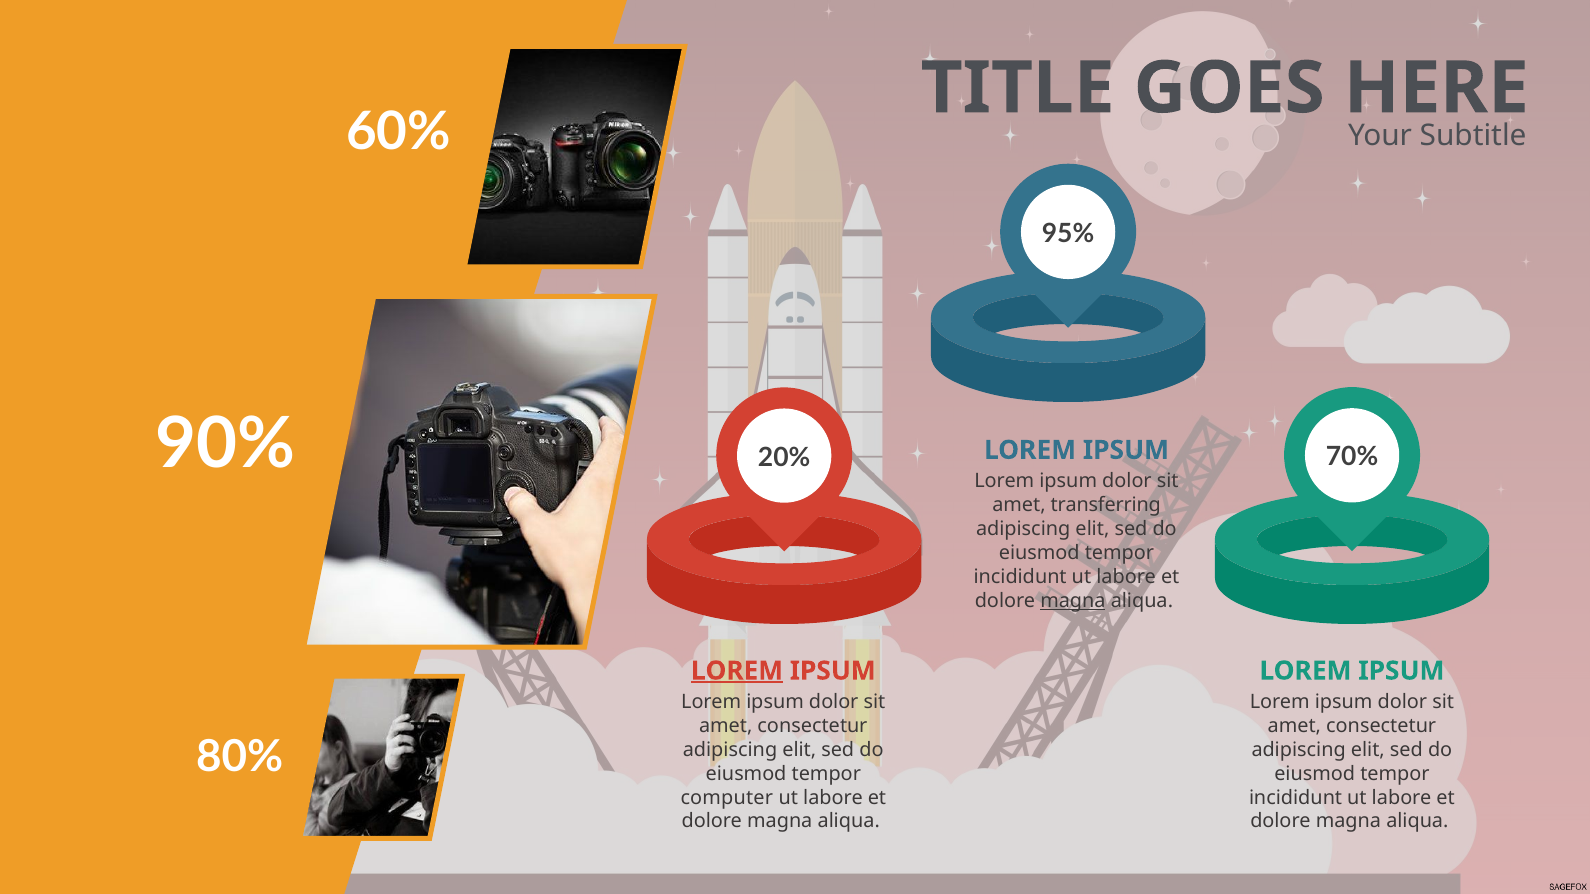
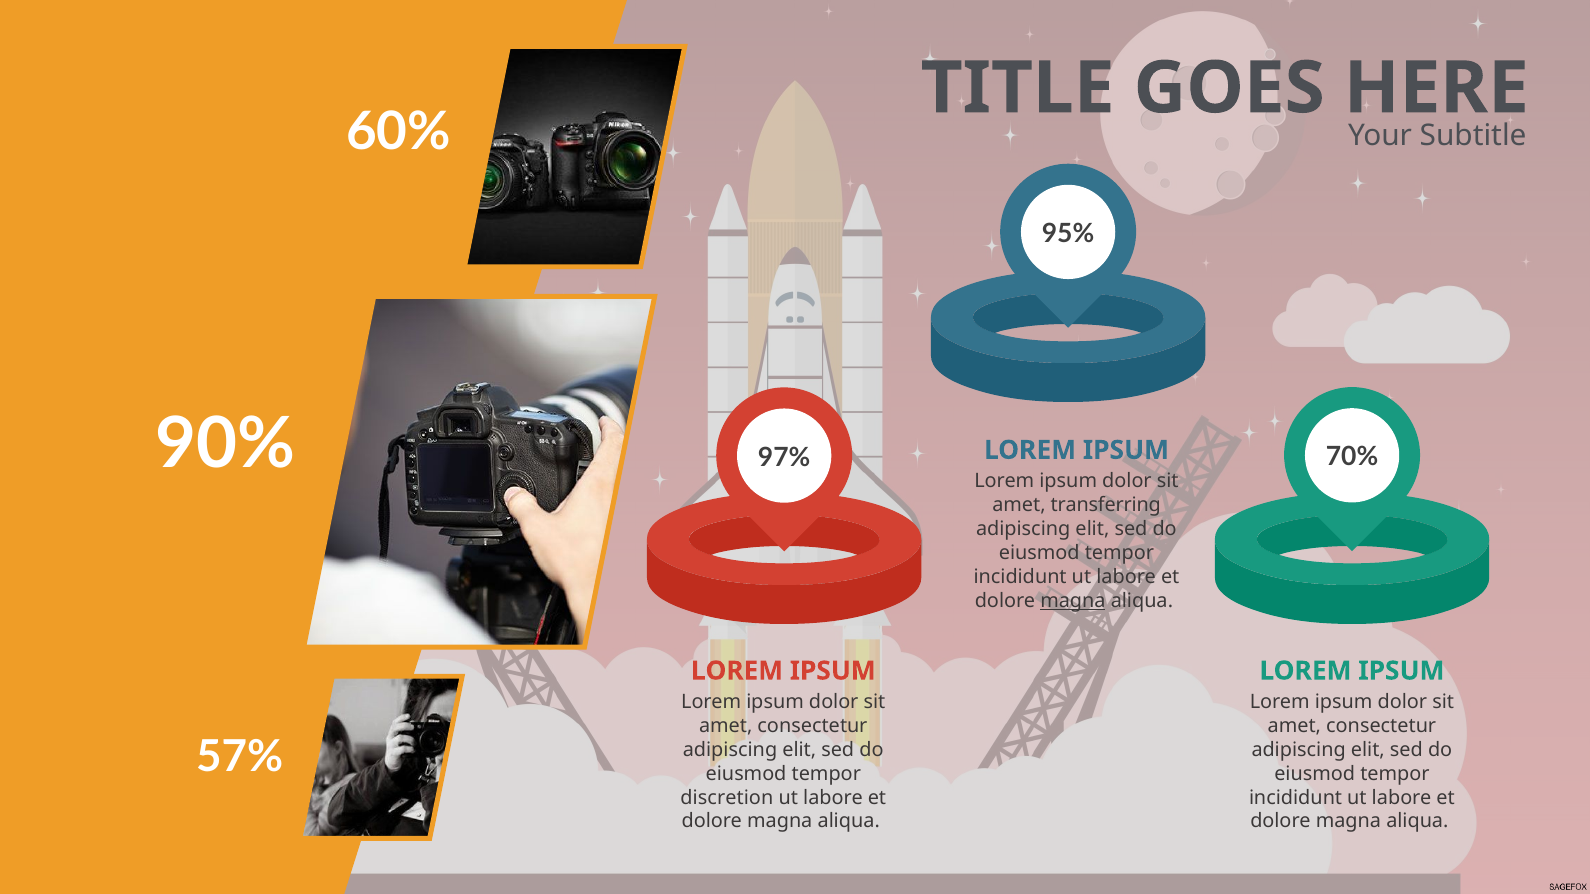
20%: 20% -> 97%
LOREM at (737, 671) underline: present -> none
80%: 80% -> 57%
computer: computer -> discretion
